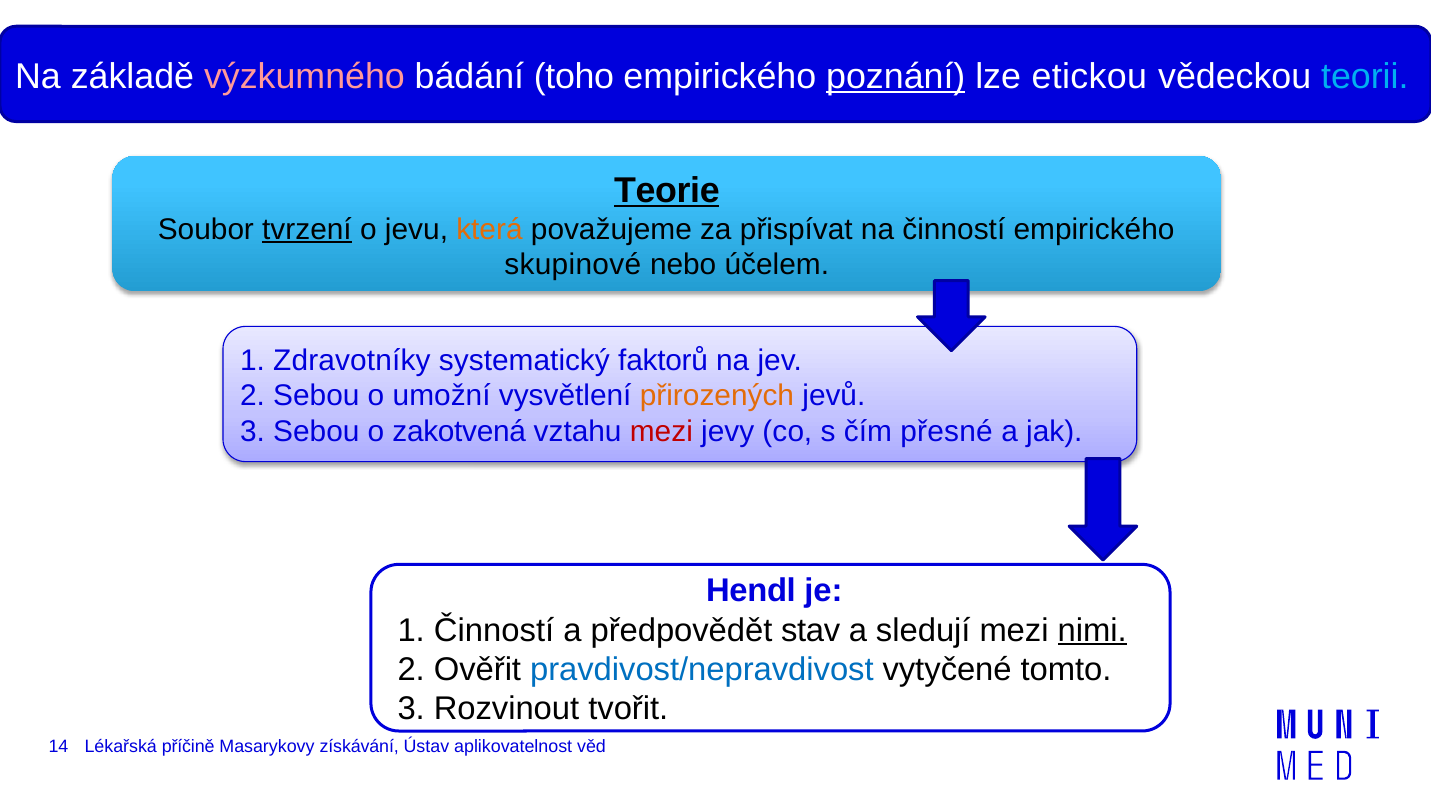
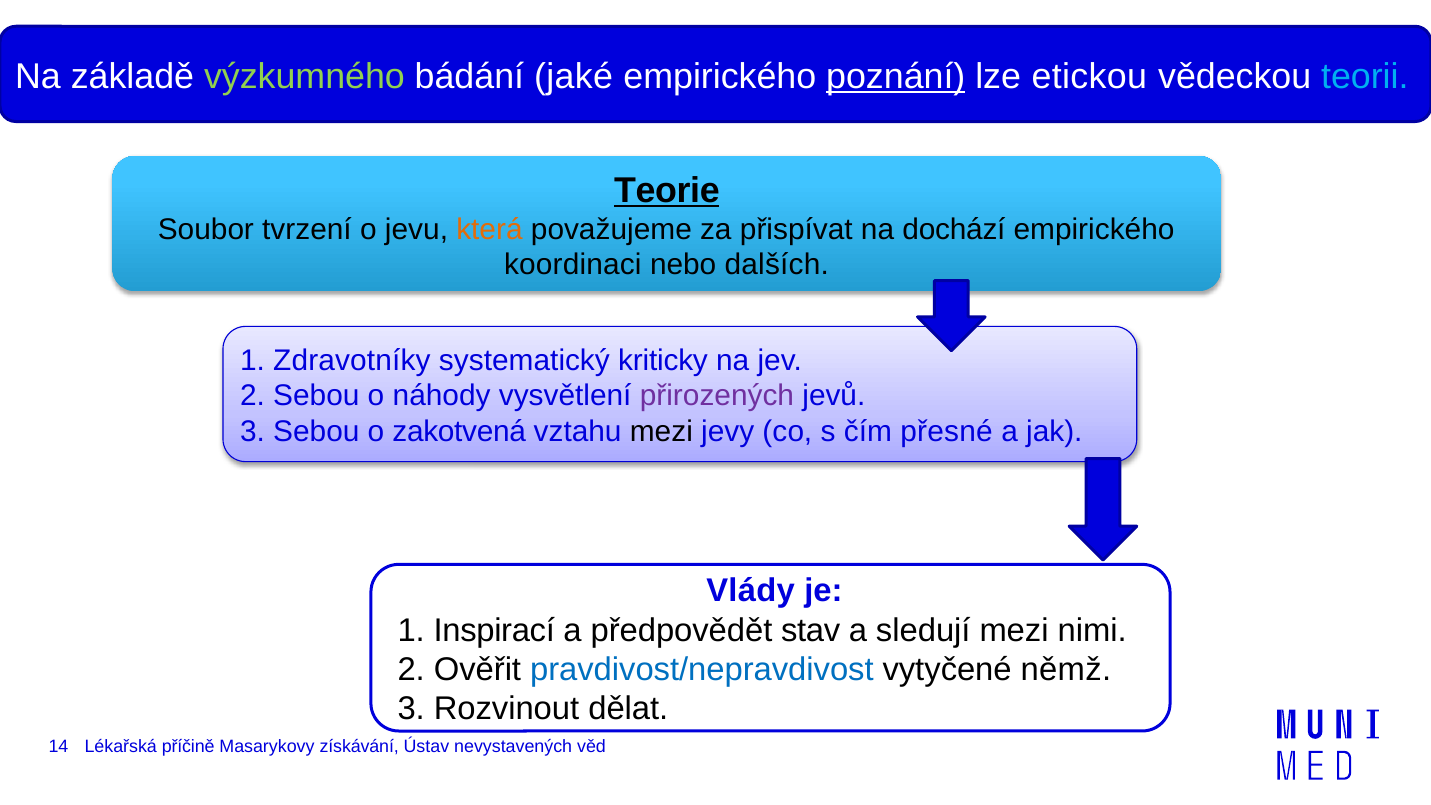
výzkumného colour: pink -> light green
toho: toho -> jaké
tvrzení underline: present -> none
na činností: činností -> dochází
skupinové: skupinové -> koordinaci
účelem: účelem -> dalších
faktorů: faktorů -> kriticky
umožní: umožní -> náhody
přirozených colour: orange -> purple
mezi at (661, 432) colour: red -> black
Hendl: Hendl -> Vlády
1 Činností: Činností -> Inspirací
nimi underline: present -> none
tomto: tomto -> němž
tvořit: tvořit -> dělat
aplikovatelnost: aplikovatelnost -> nevystavených
